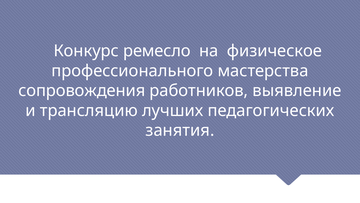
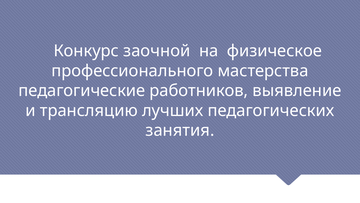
ремесло: ремесло -> заочной
сопровождения: сопровождения -> педагогические
